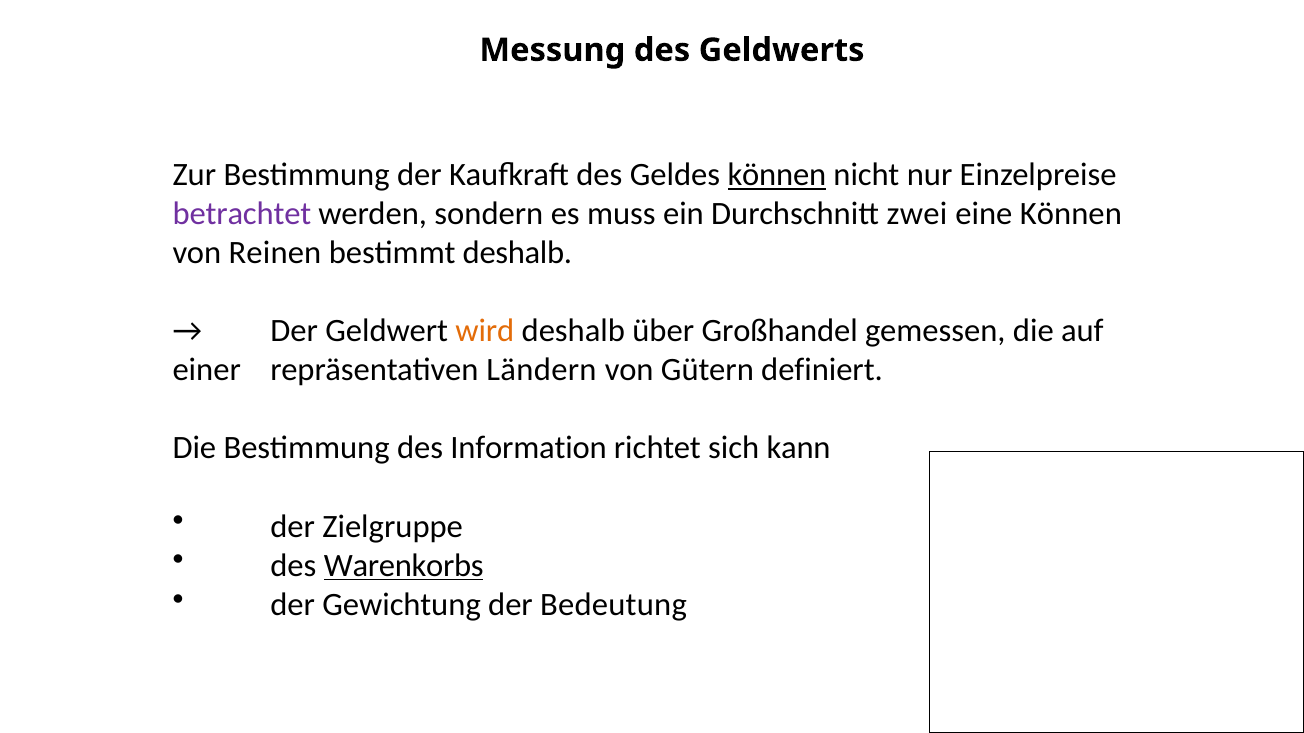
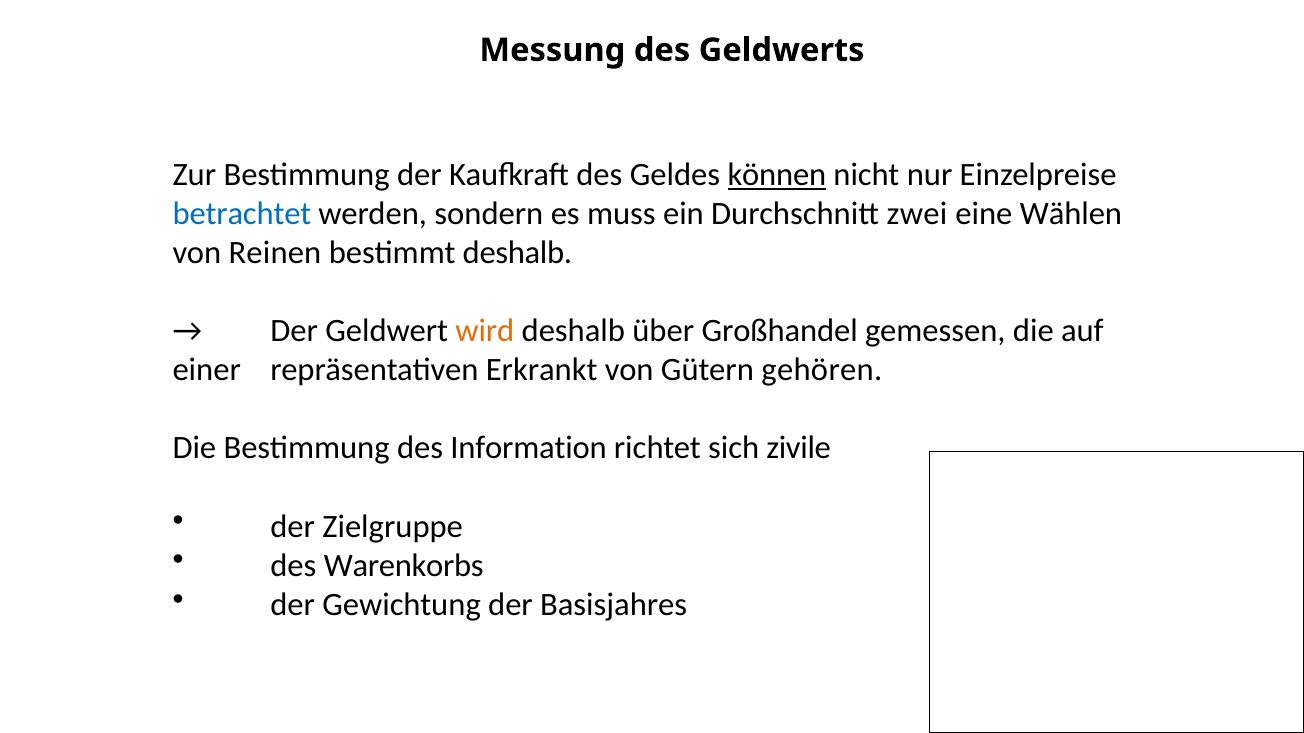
betrachtet colour: purple -> blue
eine Können: Können -> Wählen
Ländern: Ländern -> Erkrankt
definiert: definiert -> gehören
kann: kann -> zivile
Warenkorbs underline: present -> none
Bedeutung: Bedeutung -> Basisjahres
